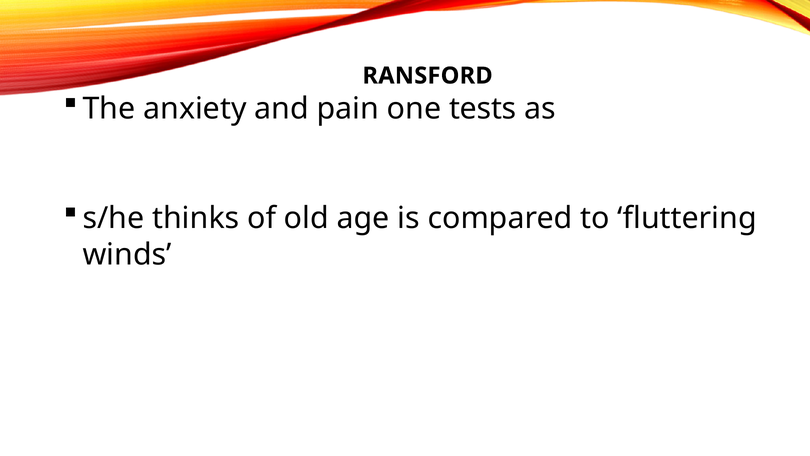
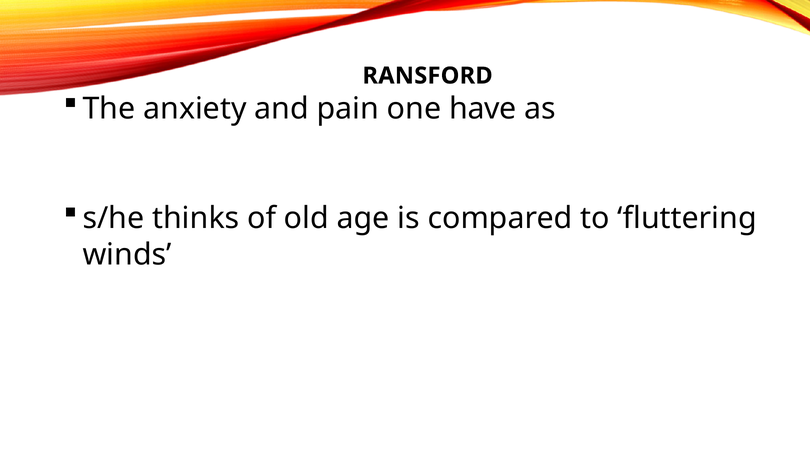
tests: tests -> have
